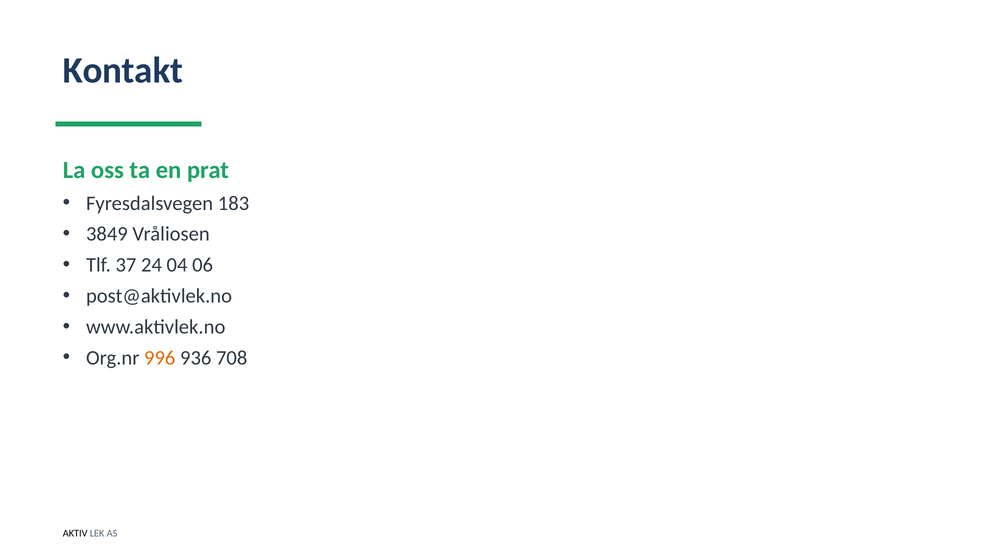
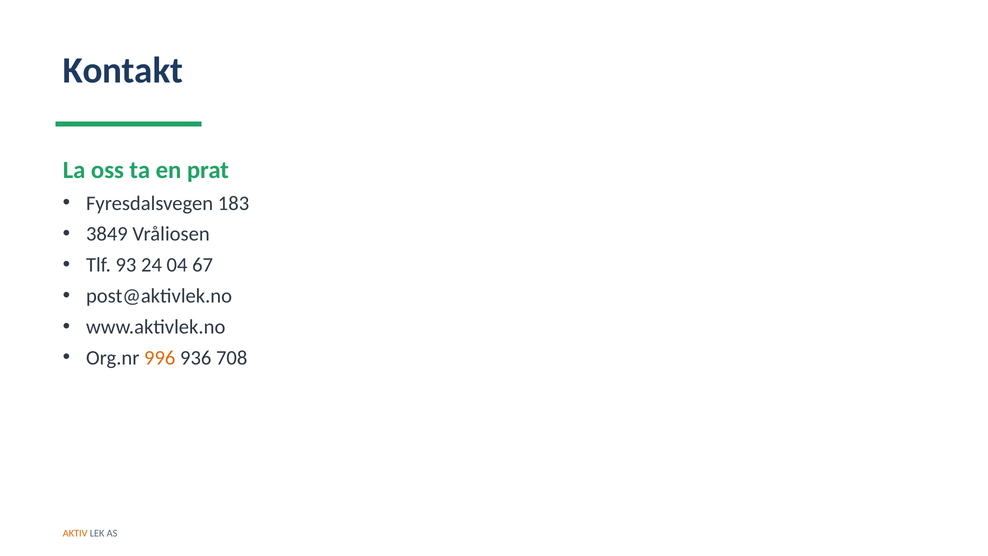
37: 37 -> 93
06: 06 -> 67
AKTIV colour: black -> orange
